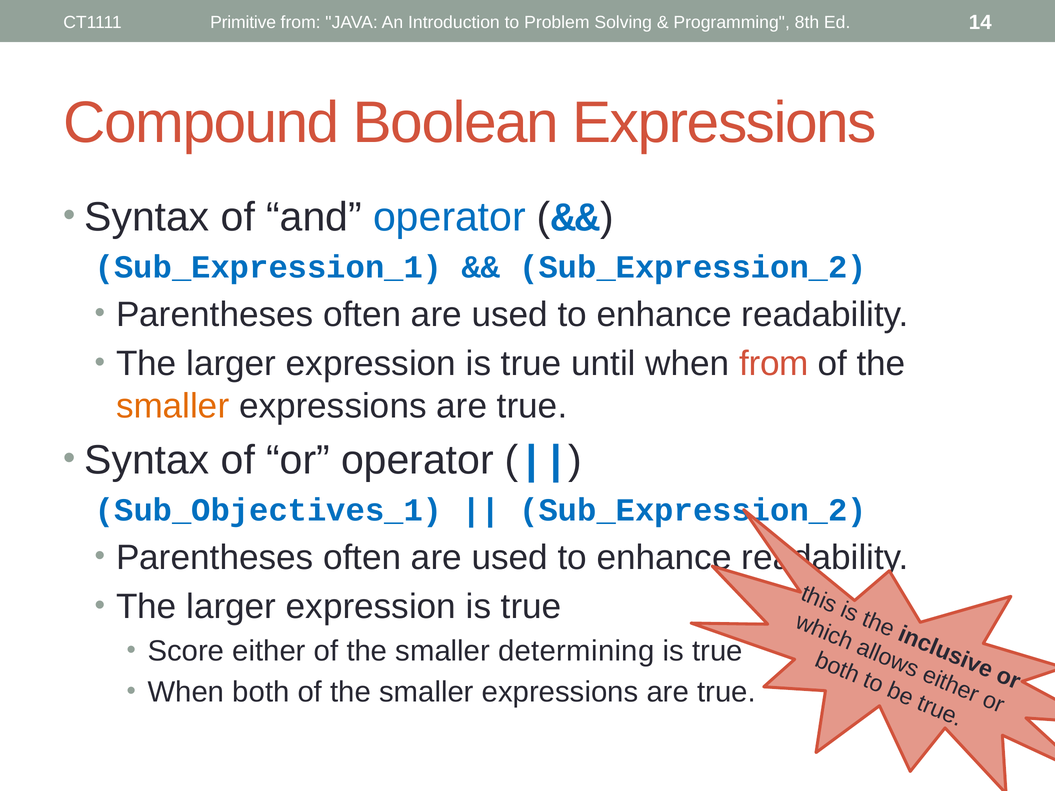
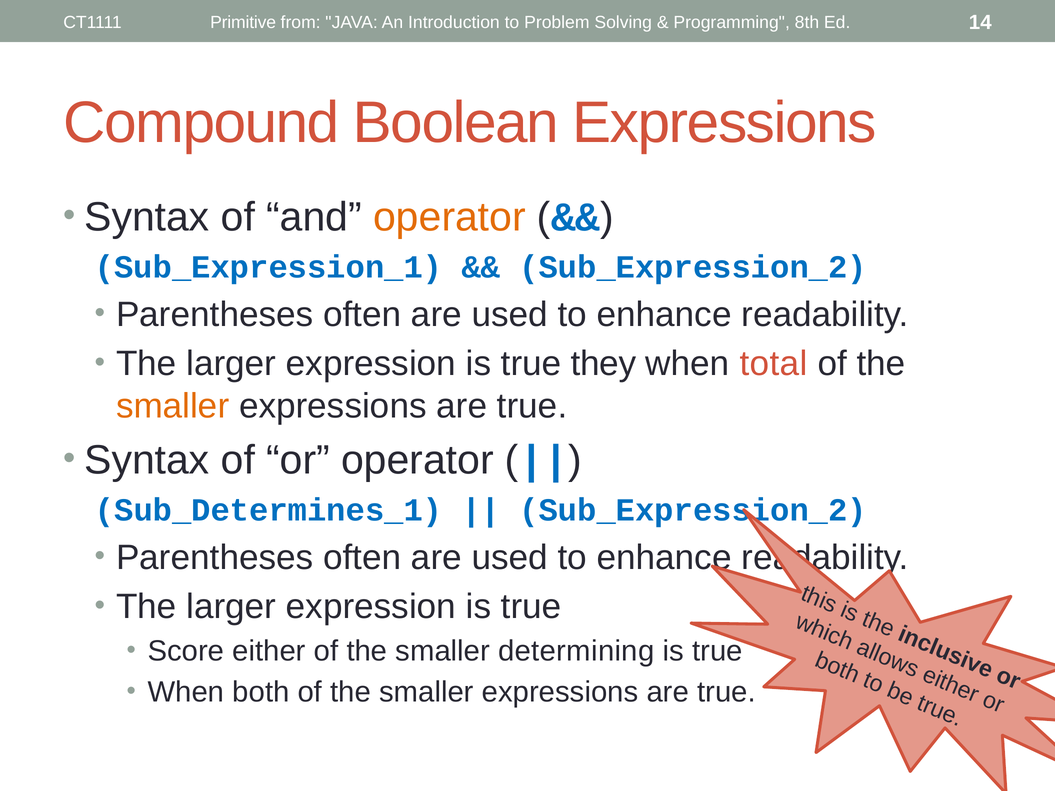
operator at (449, 217) colour: blue -> orange
until: until -> they
when from: from -> total
Sub_Objectives_1: Sub_Objectives_1 -> Sub_Determines_1
